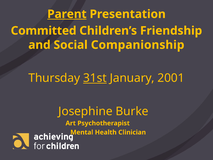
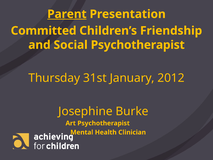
Social Companionship: Companionship -> Psychotherapist
31st underline: present -> none
2001: 2001 -> 2012
